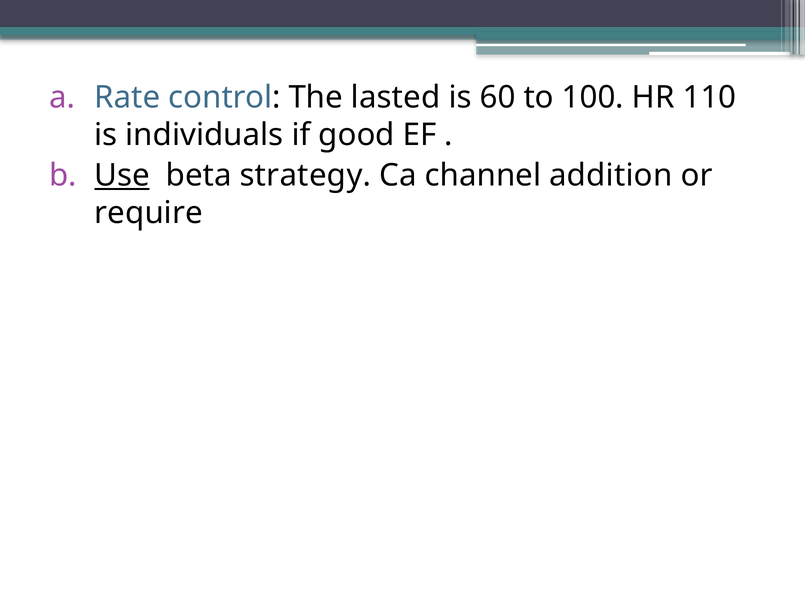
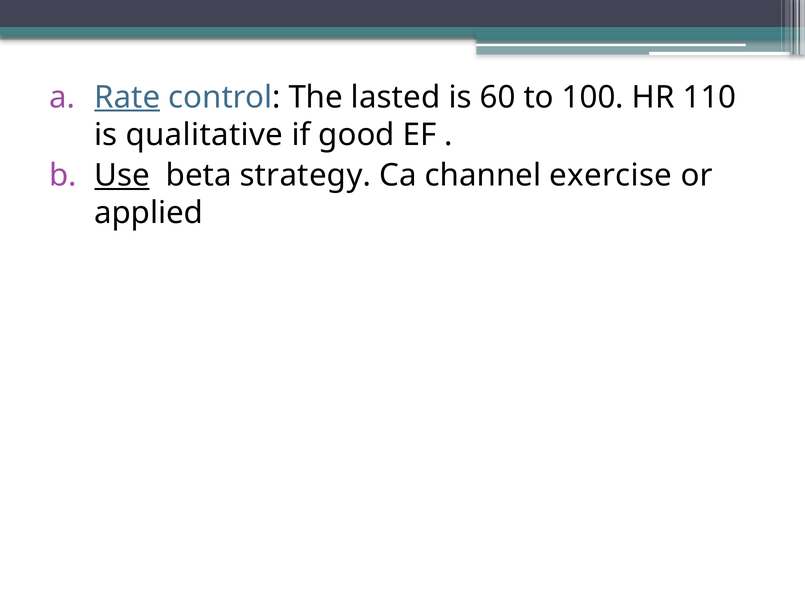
Rate underline: none -> present
individuals: individuals -> qualitative
addition: addition -> exercise
require: require -> applied
